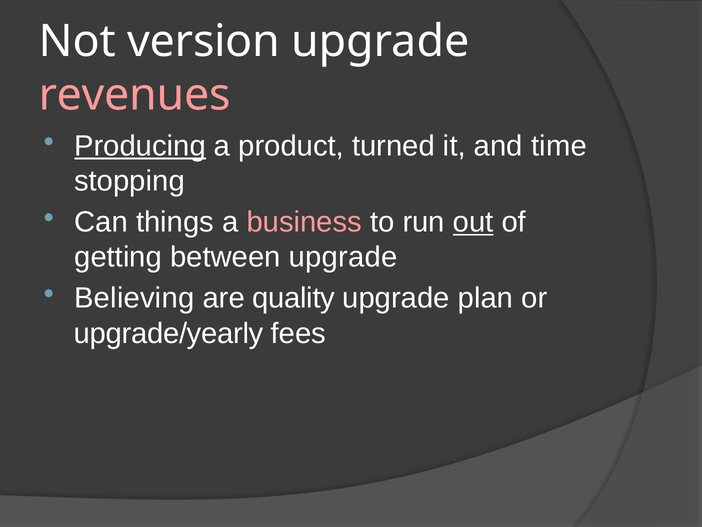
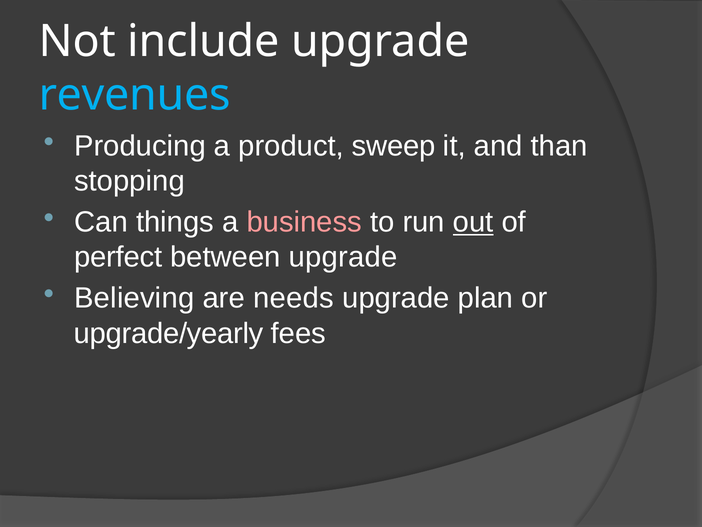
version: version -> include
revenues colour: pink -> light blue
Producing underline: present -> none
turned: turned -> sweep
time: time -> than
getting: getting -> perfect
quality: quality -> needs
